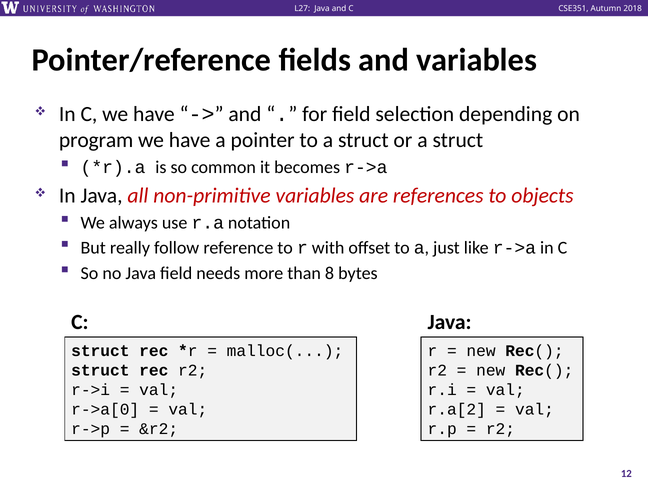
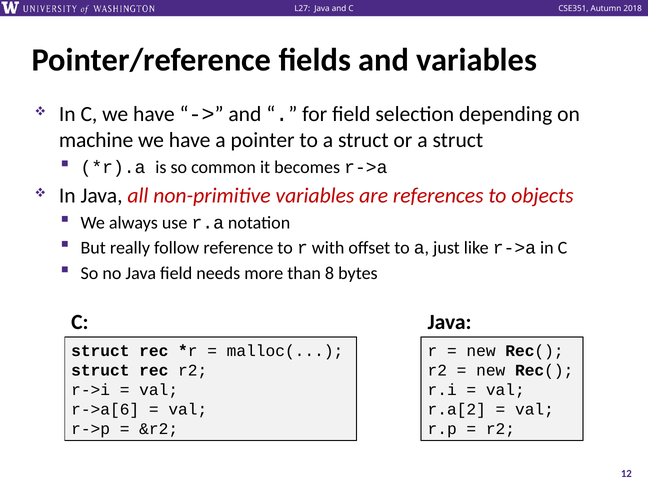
program: program -> machine
r->a[0: r->a[0 -> r->a[6
